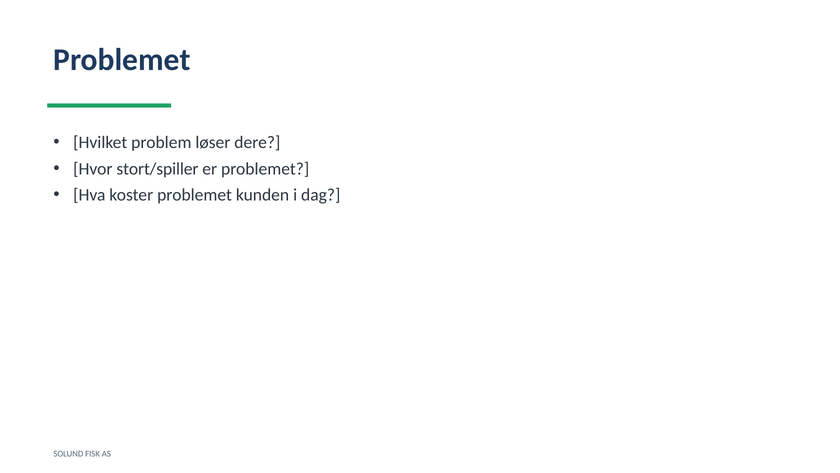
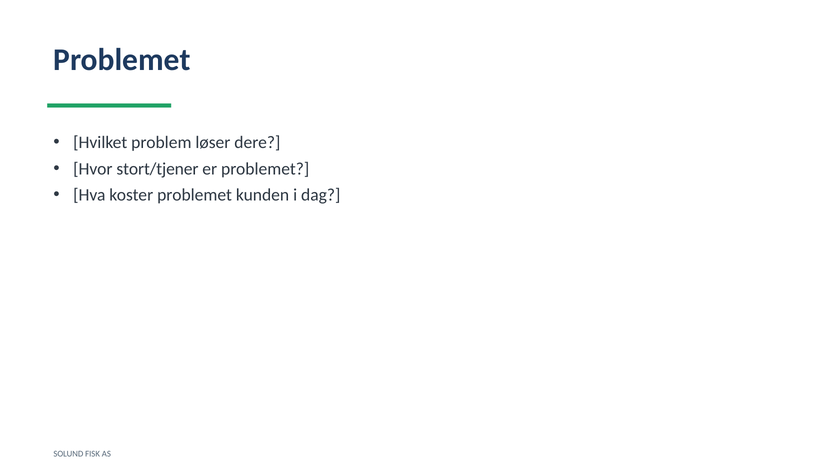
stort/spiller: stort/spiller -> stort/tjener
